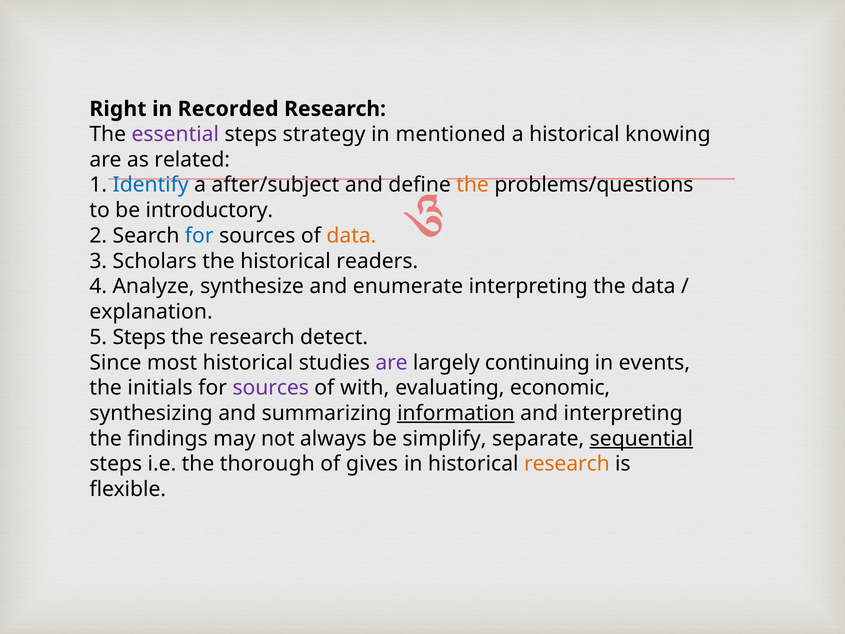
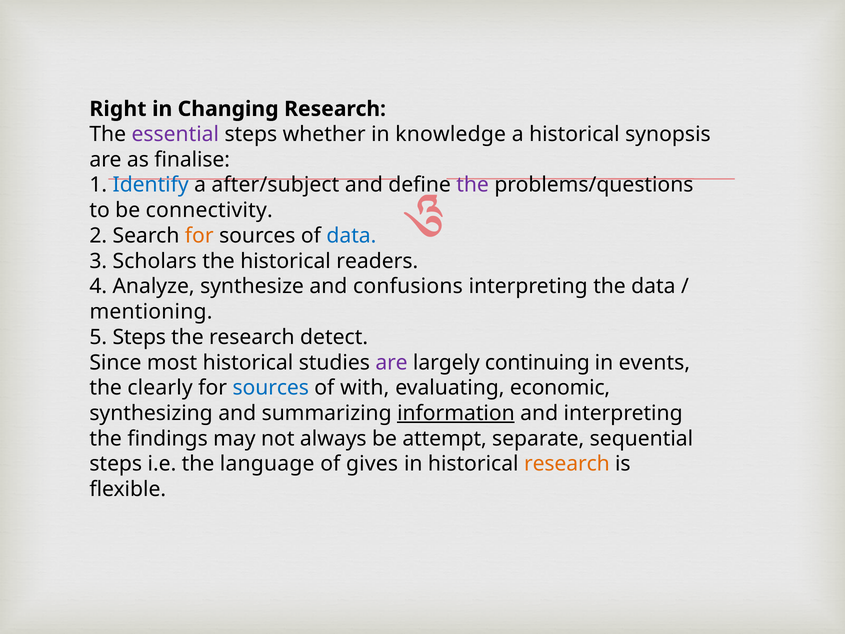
Recorded: Recorded -> Changing
strategy: strategy -> whether
mentioned: mentioned -> knowledge
knowing: knowing -> synopsis
related: related -> finalise
the at (473, 185) colour: orange -> purple
introductory: introductory -> connectivity
for at (199, 236) colour: blue -> orange
data at (351, 236) colour: orange -> blue
enumerate: enumerate -> confusions
explanation: explanation -> mentioning
initials: initials -> clearly
sources at (271, 388) colour: purple -> blue
simplify: simplify -> attempt
sequential underline: present -> none
thorough: thorough -> language
